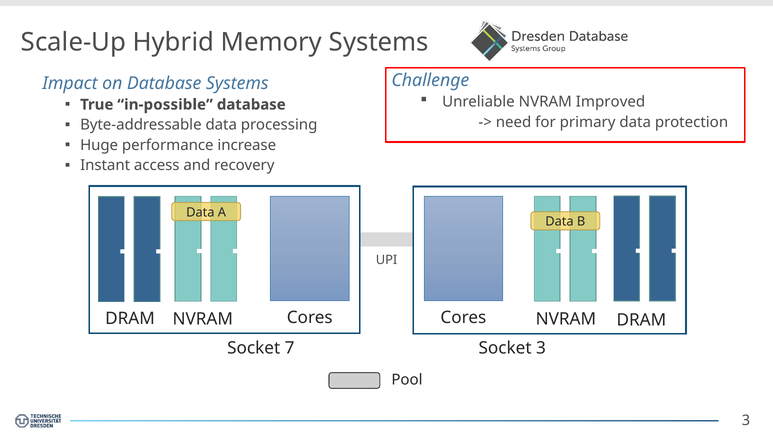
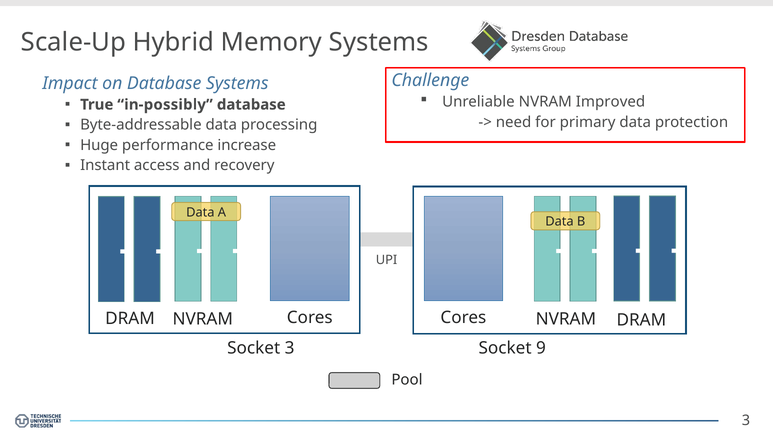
in-possible: in-possible -> in-possibly
Socket 3: 3 -> 9
Socket 7: 7 -> 3
